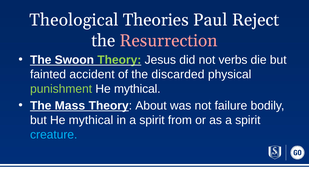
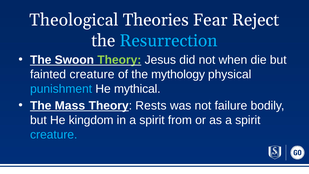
Paul: Paul -> Fear
Resurrection colour: pink -> light blue
verbs: verbs -> when
fainted accident: accident -> creature
discarded: discarded -> mythology
punishment colour: light green -> light blue
About: About -> Rests
but He mythical: mythical -> kingdom
